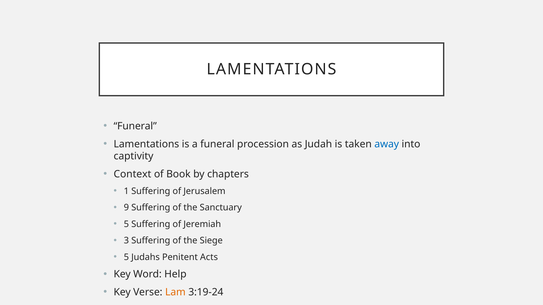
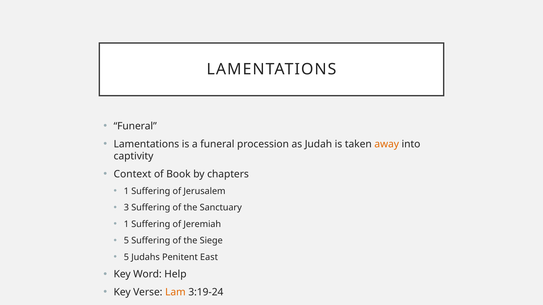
away colour: blue -> orange
9: 9 -> 3
5 at (126, 224): 5 -> 1
3 at (126, 241): 3 -> 5
Acts: Acts -> East
